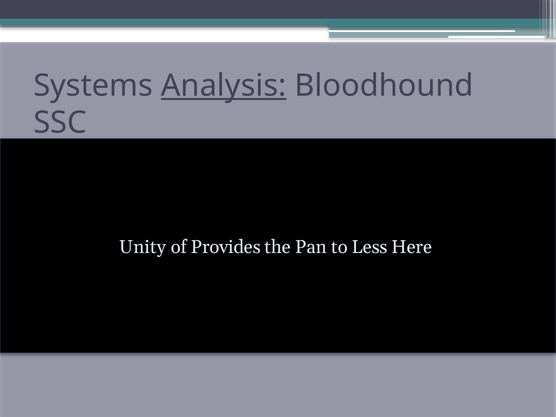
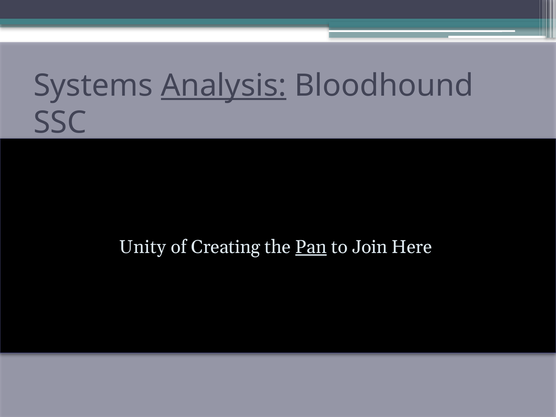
Provides: Provides -> Creating
Pan underline: none -> present
Less: Less -> Join
